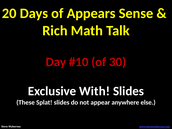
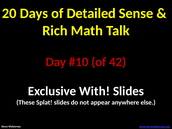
Appears: Appears -> Detailed
30: 30 -> 42
